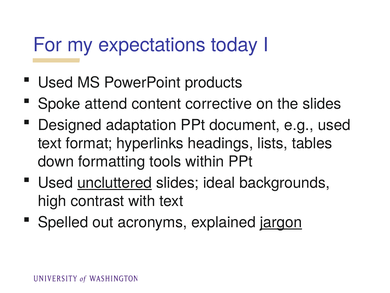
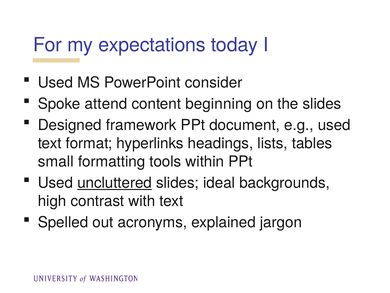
products: products -> consider
corrective: corrective -> beginning
adaptation: adaptation -> framework
down: down -> small
jargon underline: present -> none
